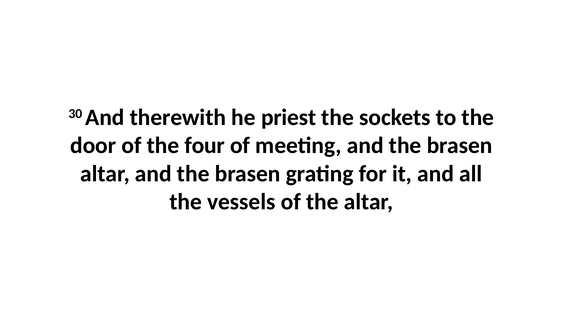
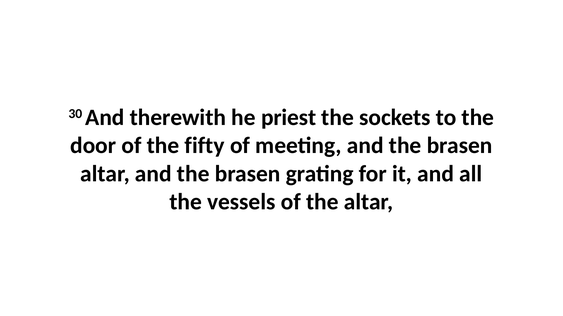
four: four -> fifty
